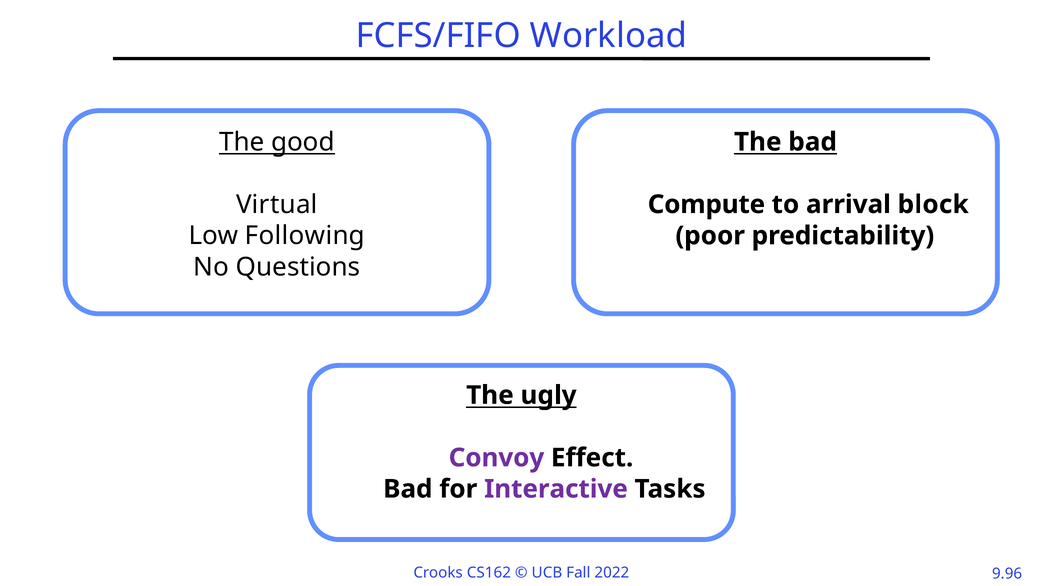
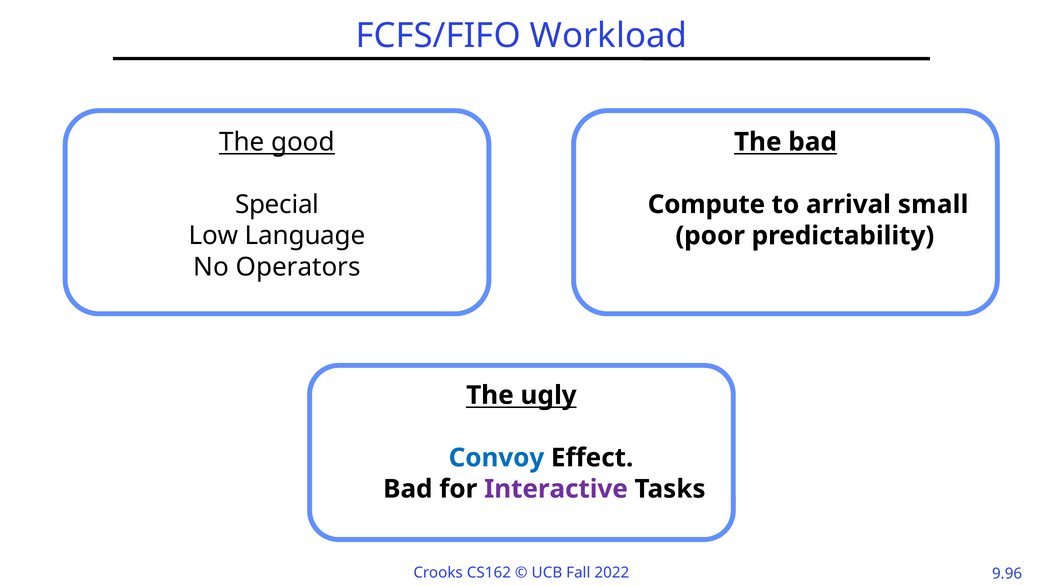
Virtual: Virtual -> Special
block: block -> small
Following: Following -> Language
Questions: Questions -> Operators
Convoy colour: purple -> blue
